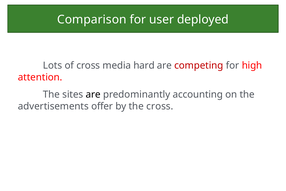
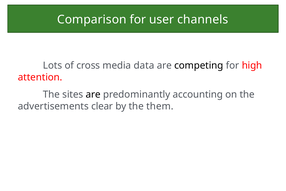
deployed: deployed -> channels
hard: hard -> data
competing colour: red -> black
offer: offer -> clear
the cross: cross -> them
